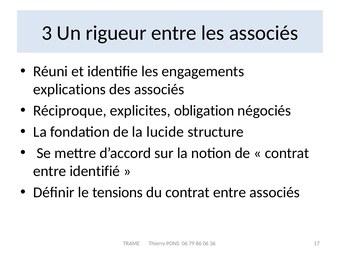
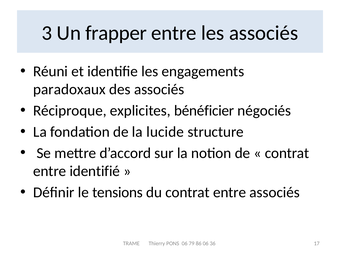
rigueur: rigueur -> frapper
explications: explications -> paradoxaux
obligation: obligation -> bénéficier
